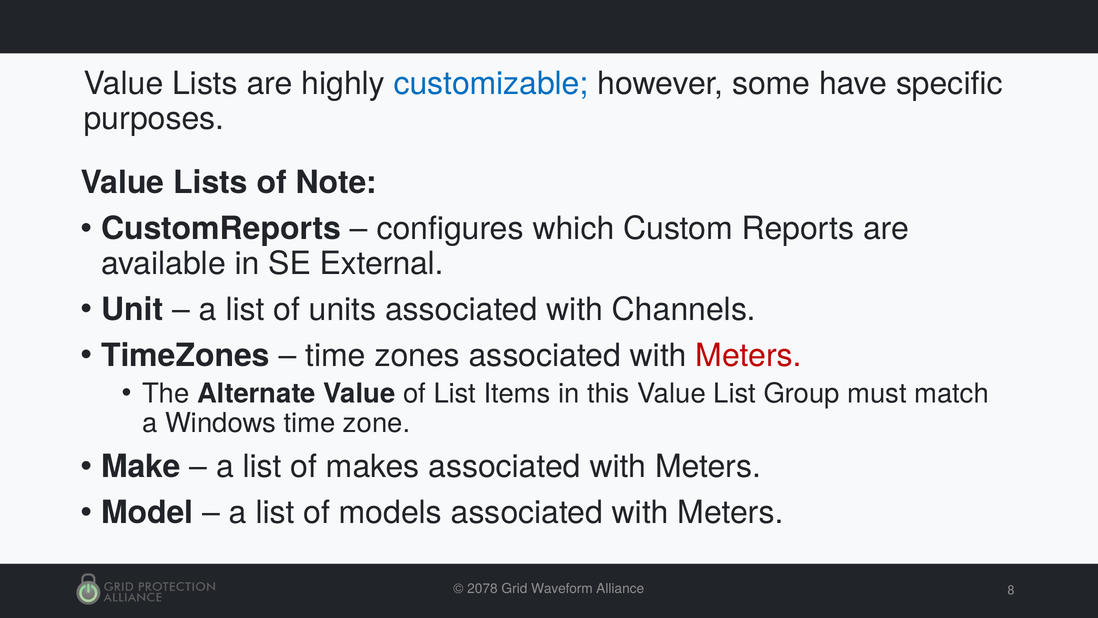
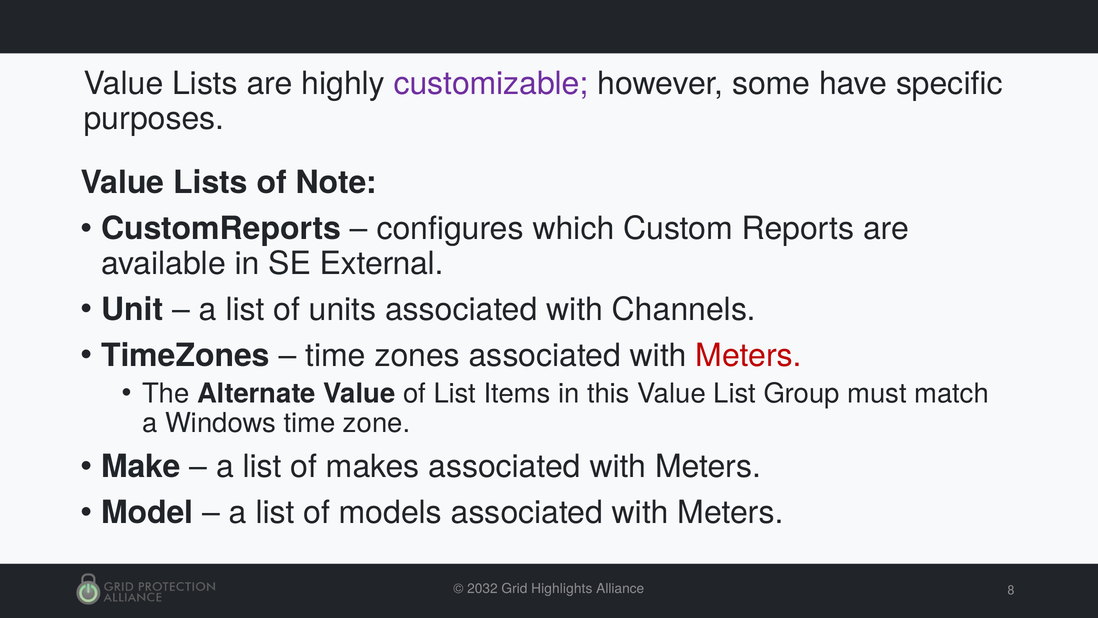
customizable colour: blue -> purple
2078: 2078 -> 2032
Waveform: Waveform -> Highlights
